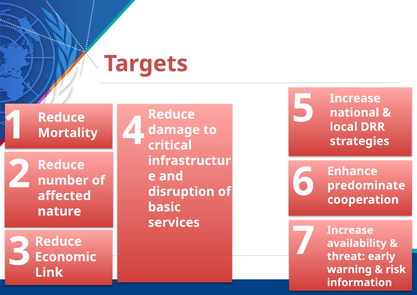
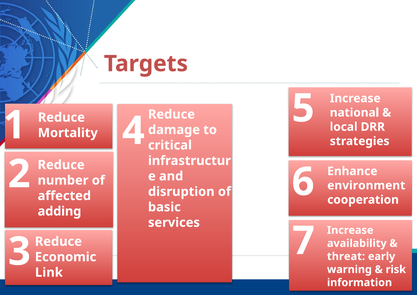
predominate: predominate -> environment
nature: nature -> adding
